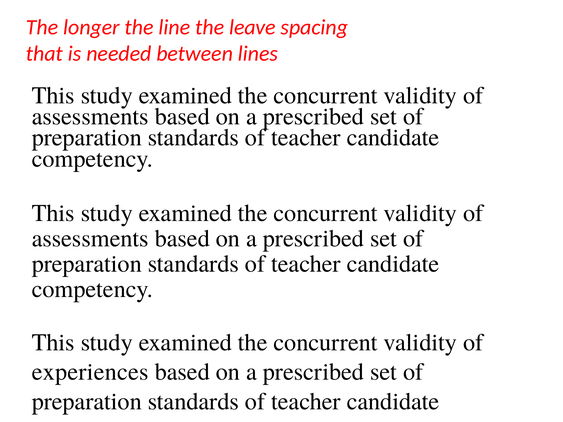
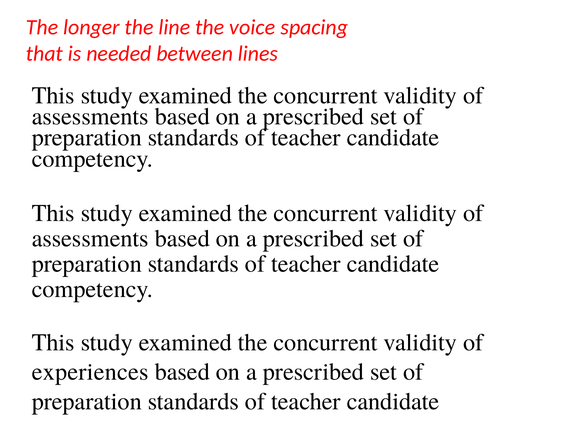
leave: leave -> voice
